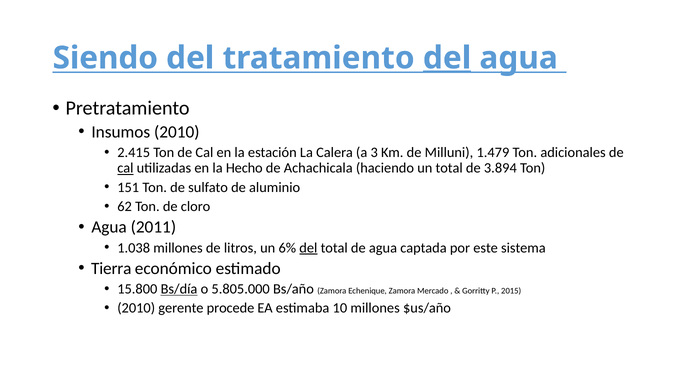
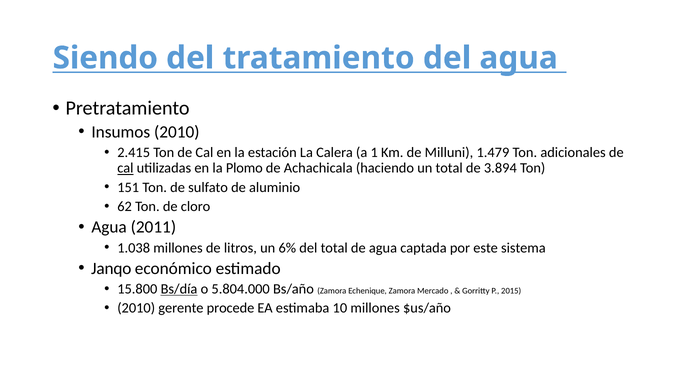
del at (447, 58) underline: present -> none
3: 3 -> 1
Hecho: Hecho -> Plomo
del at (308, 248) underline: present -> none
Tierra: Tierra -> Janqo
5.805.000: 5.805.000 -> 5.804.000
